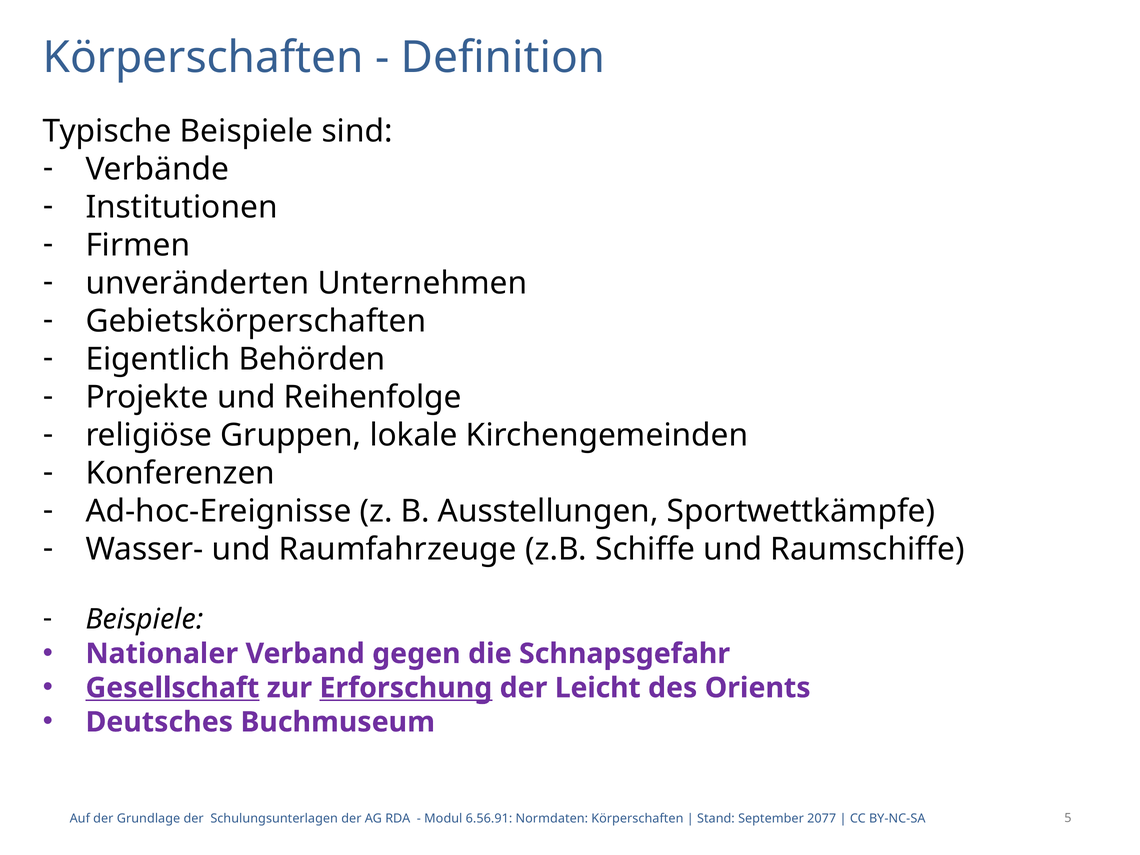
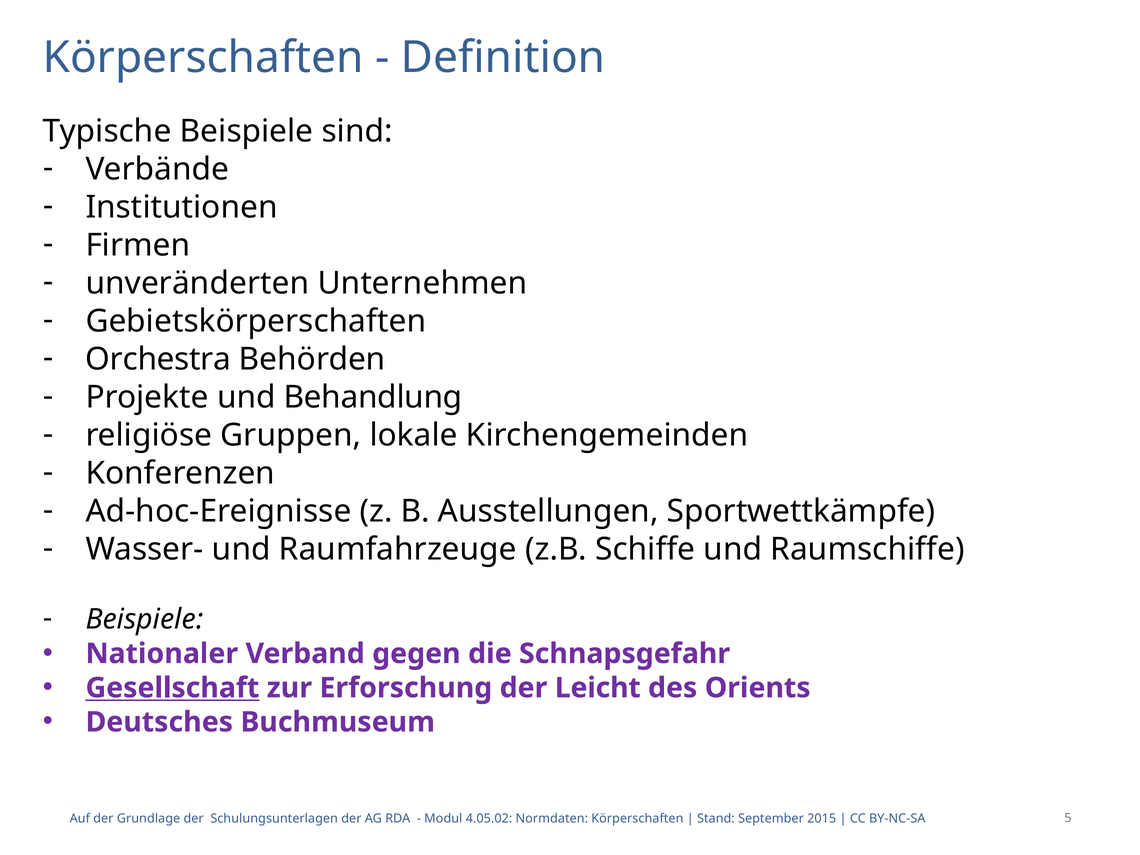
Eigentlich: Eigentlich -> Orchestra
Reihenfolge: Reihenfolge -> Behandlung
Erforschung underline: present -> none
6.56.91: 6.56.91 -> 4.05.02
2077: 2077 -> 2015
